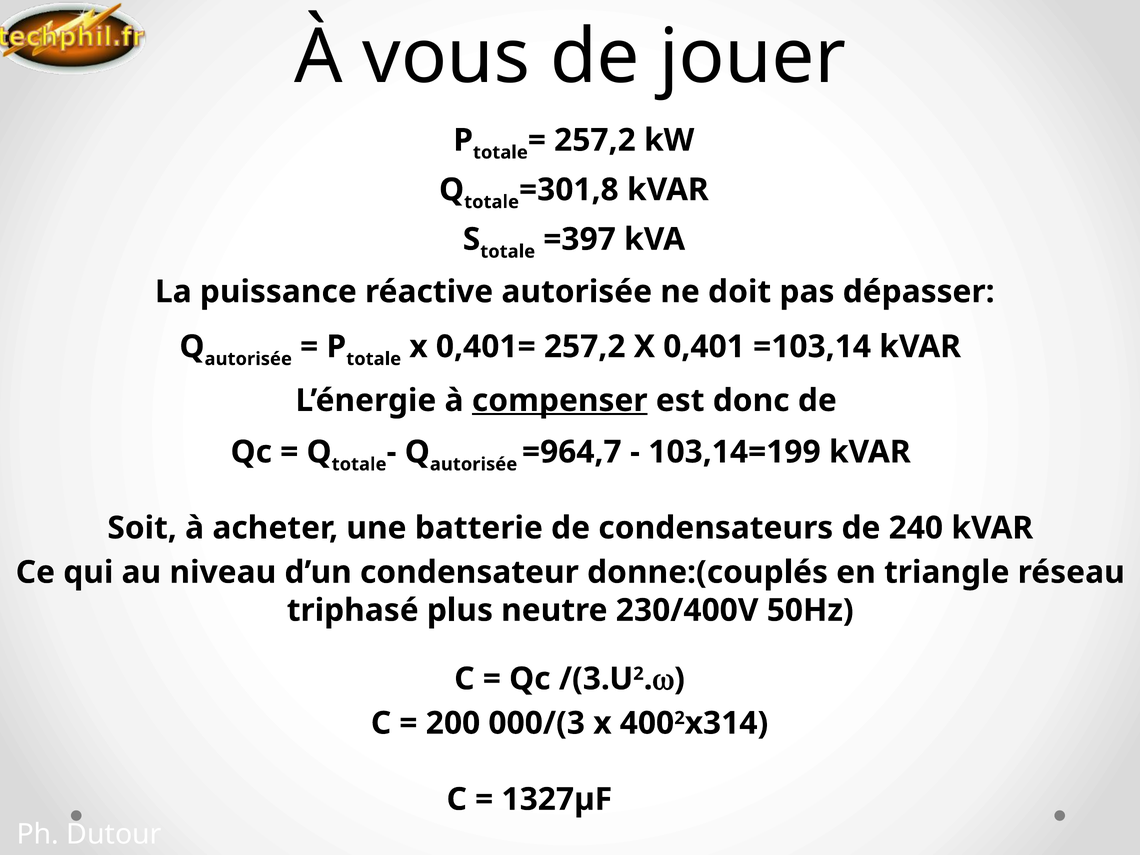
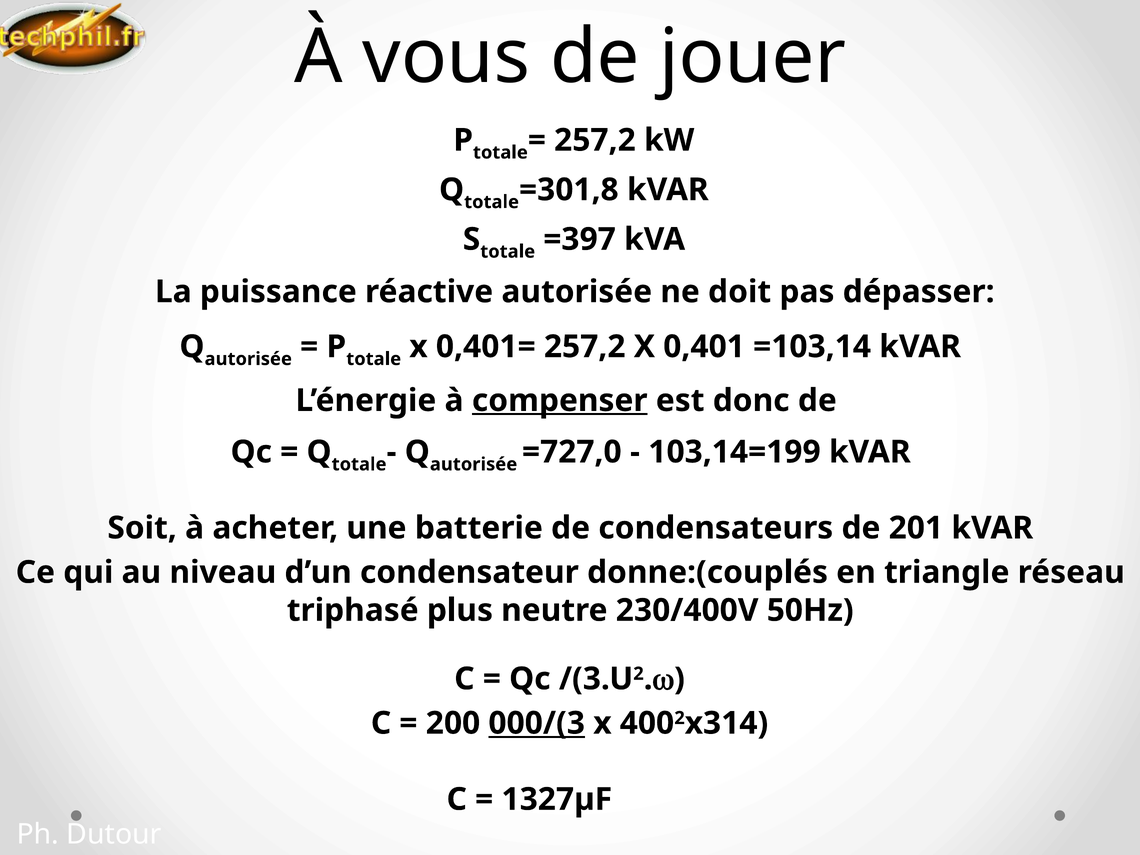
=964,7: =964,7 -> =727,0
240: 240 -> 201
000/(3 underline: none -> present
